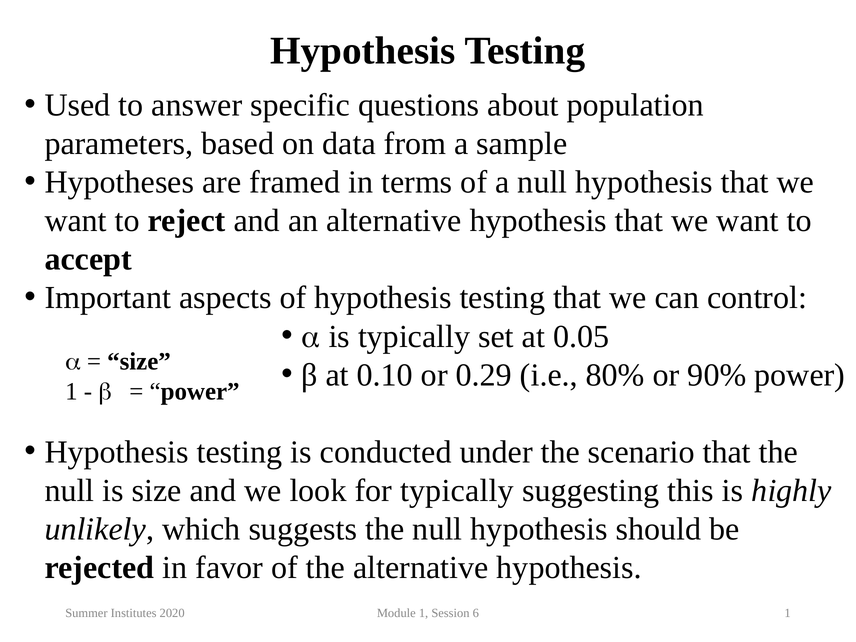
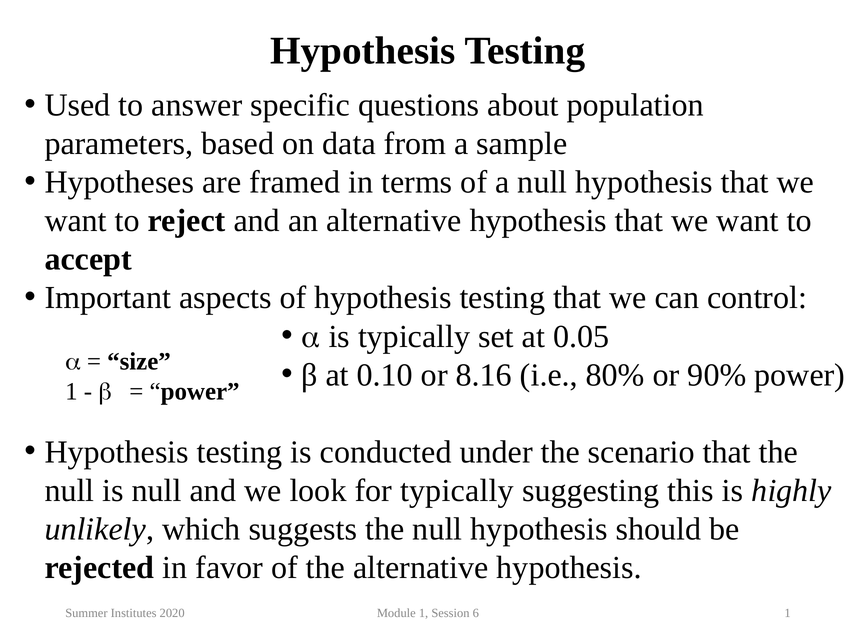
0.29: 0.29 -> 8.16
is size: size -> null
